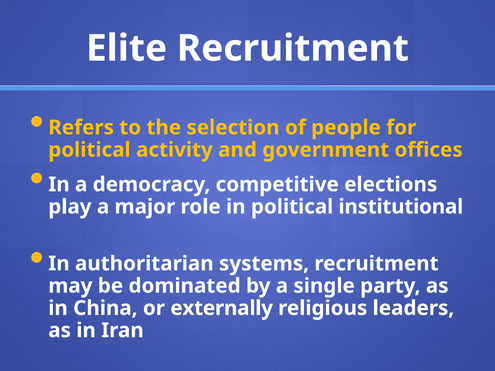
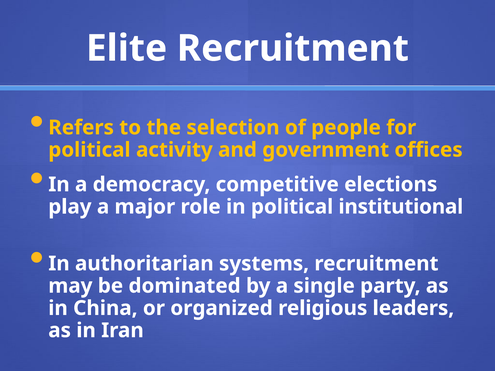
externally: externally -> organized
